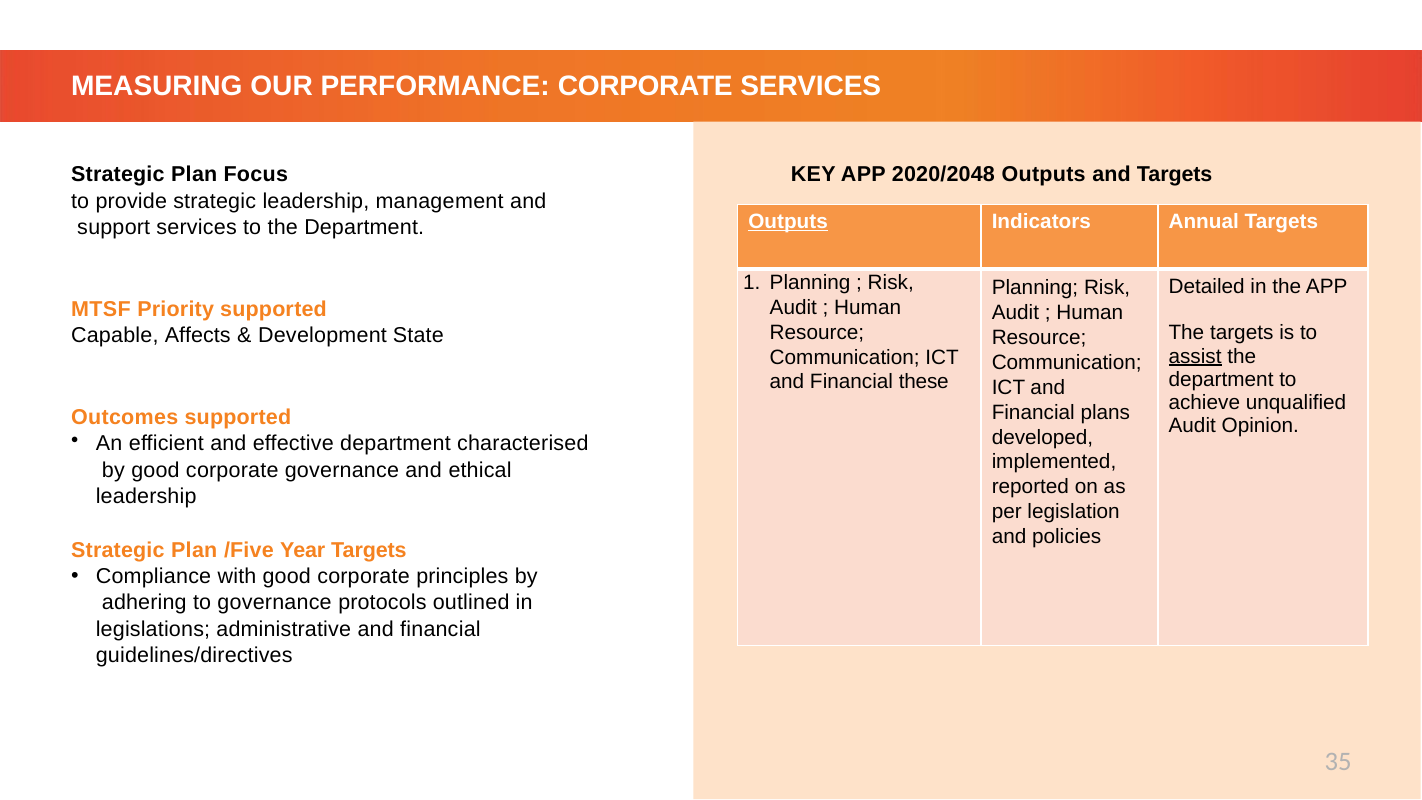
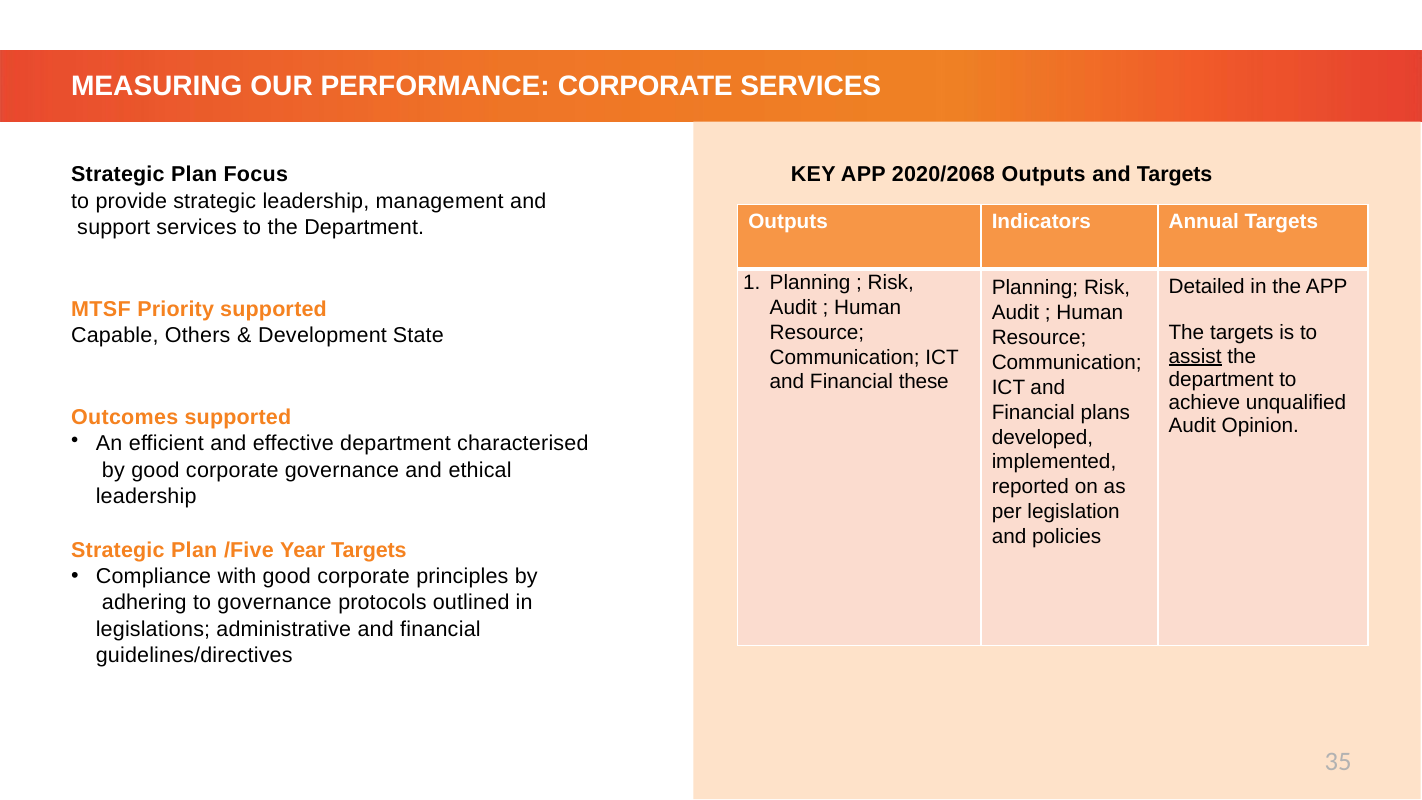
2020/2048: 2020/2048 -> 2020/2068
Outputs at (788, 222) underline: present -> none
Affects: Affects -> Others
